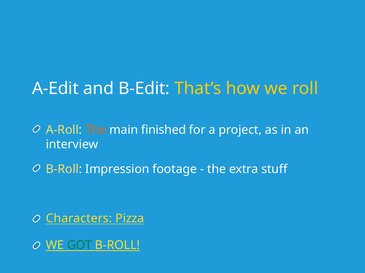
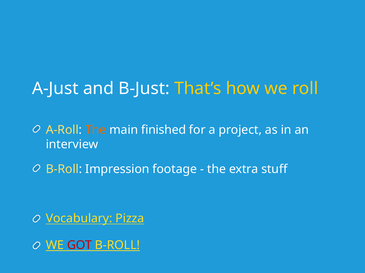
A-Edit: A-Edit -> A-Just
B-Edit: B-Edit -> B-Just
Characters: Characters -> Vocabulary
GOT colour: green -> red
